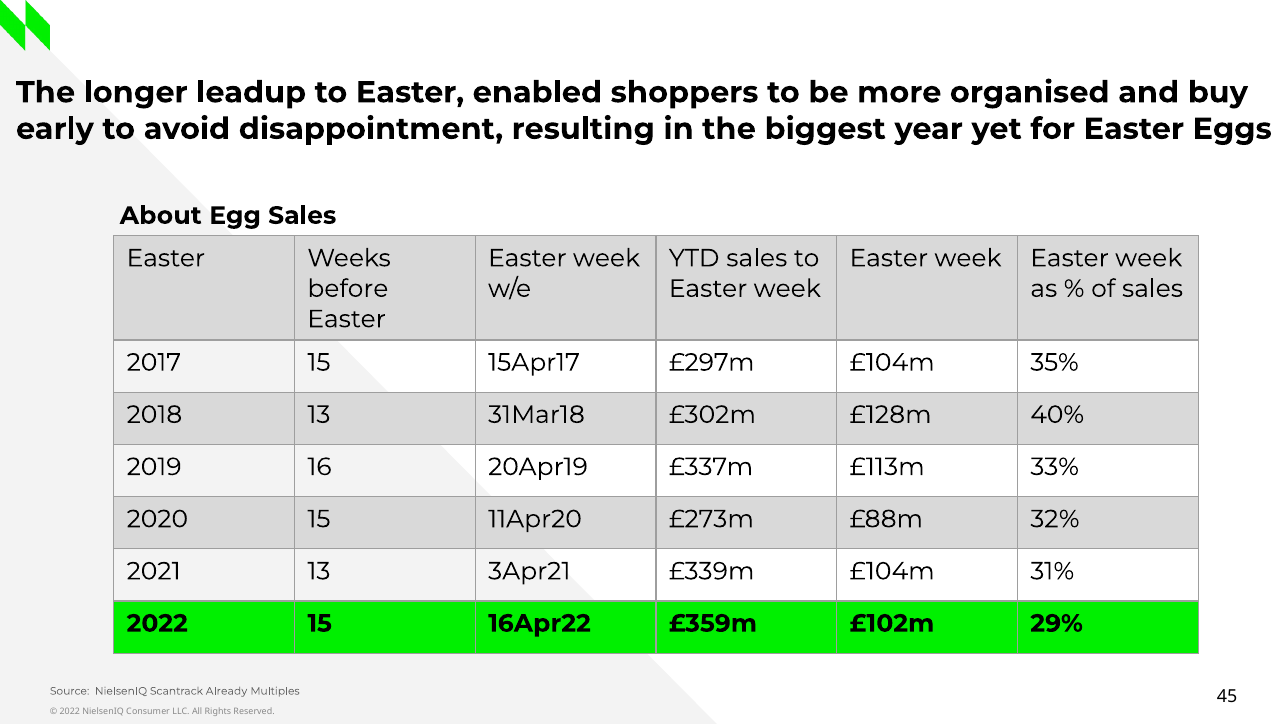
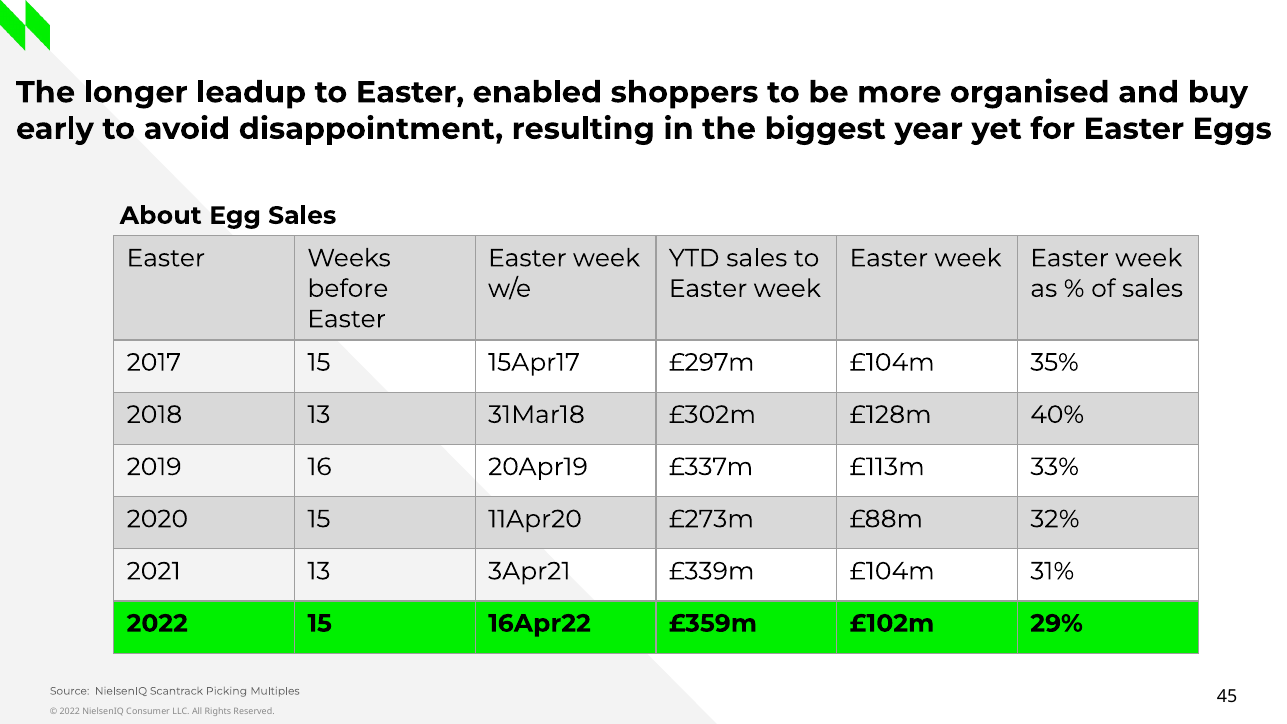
Already: Already -> Picking
